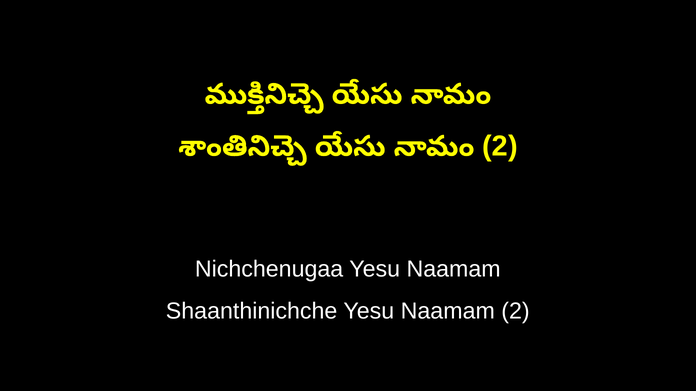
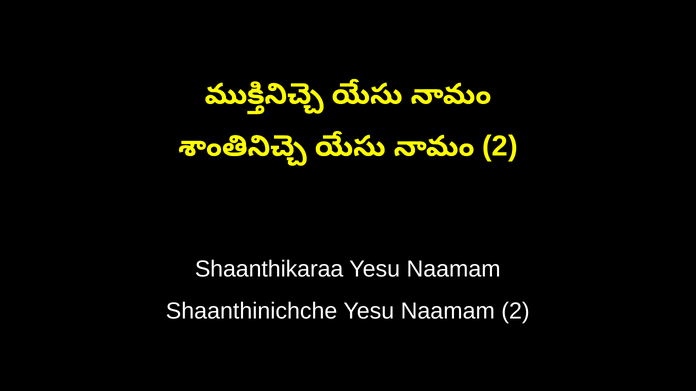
Nichchenugaa: Nichchenugaa -> Shaanthikaraa
